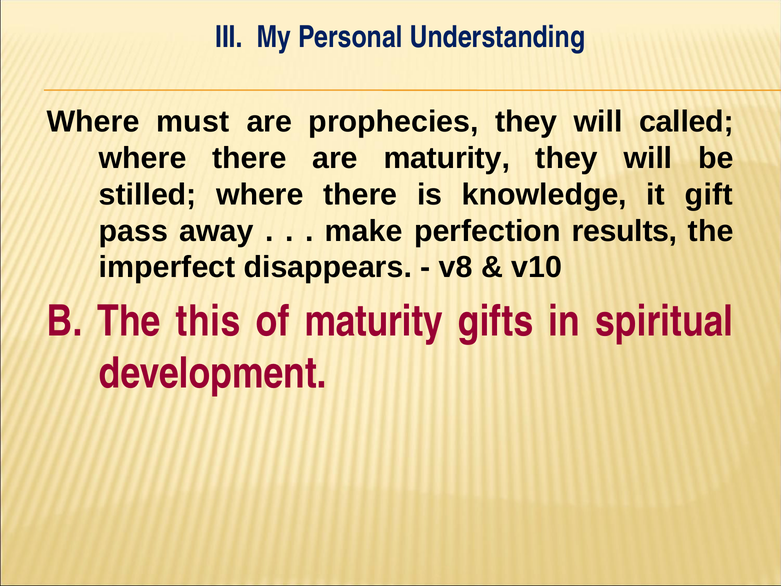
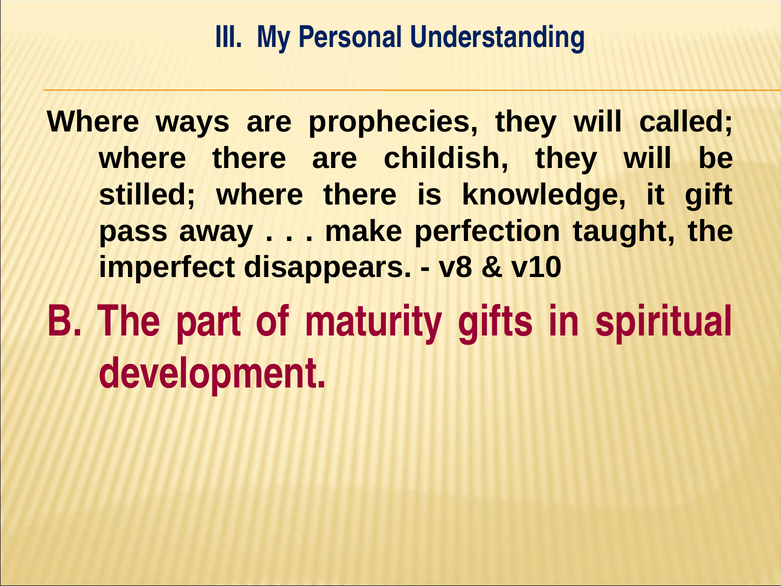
must: must -> ways
are maturity: maturity -> childish
results: results -> taught
this: this -> part
